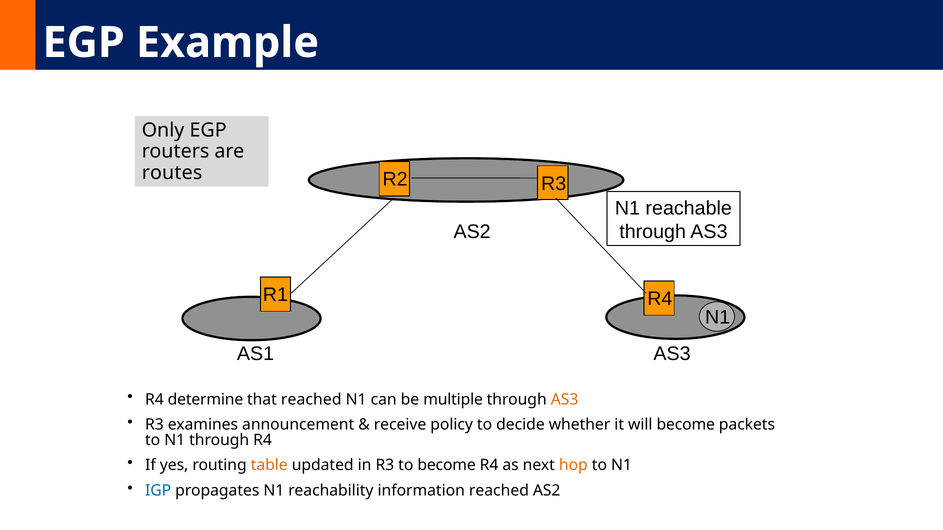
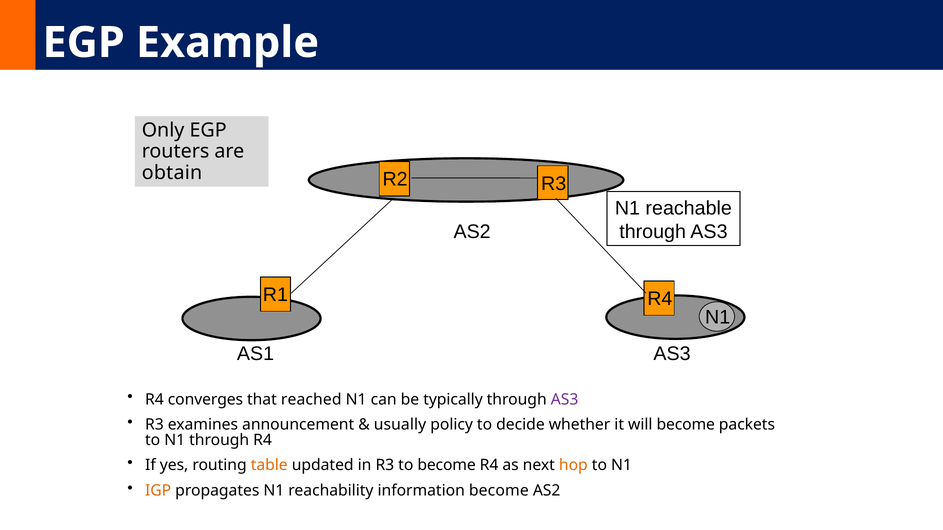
routes: routes -> obtain
determine: determine -> converges
multiple: multiple -> typically
AS3 at (565, 400) colour: orange -> purple
receive: receive -> usually
IGP colour: blue -> orange
information reached: reached -> become
